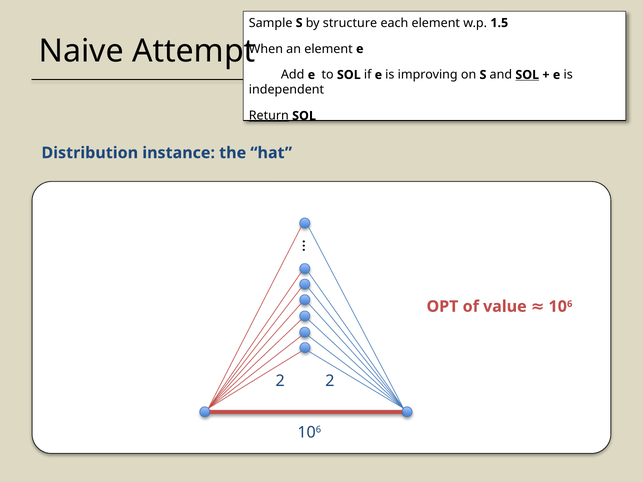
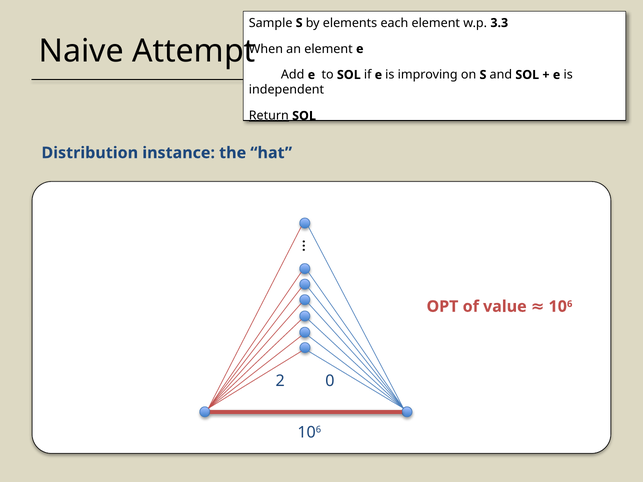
structure: structure -> elements
1.5: 1.5 -> 3.3
SOL at (527, 75) underline: present -> none
2 2: 2 -> 0
